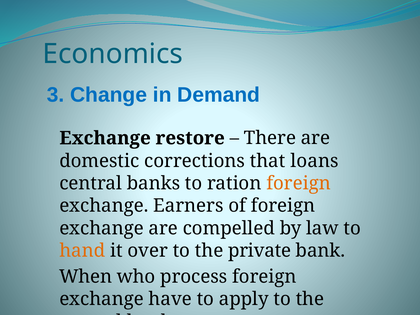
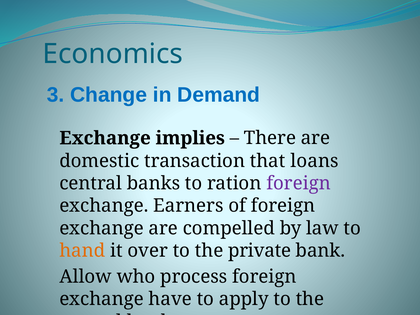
restore: restore -> implies
corrections: corrections -> transaction
foreign at (299, 183) colour: orange -> purple
When: When -> Allow
